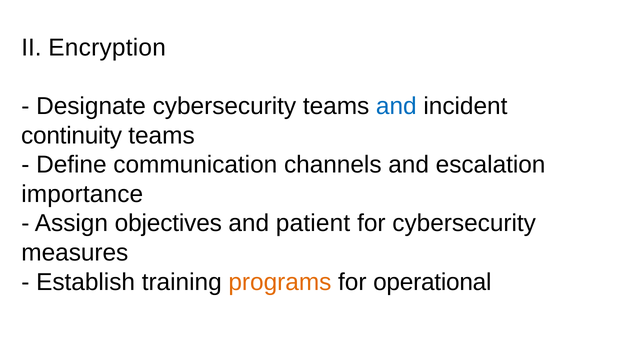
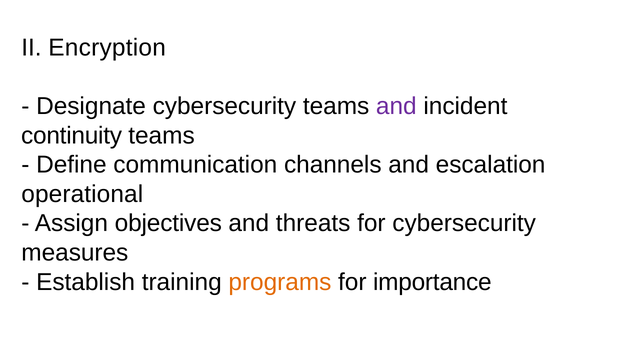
and at (396, 106) colour: blue -> purple
importance: importance -> operational
patient: patient -> threats
operational: operational -> importance
